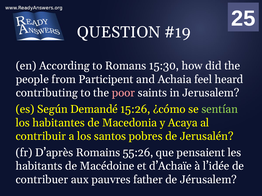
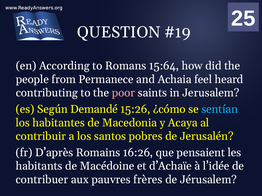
15:30: 15:30 -> 15:64
Participent: Participent -> Permanece
sentían colour: light green -> light blue
55:26: 55:26 -> 16:26
father: father -> frères
